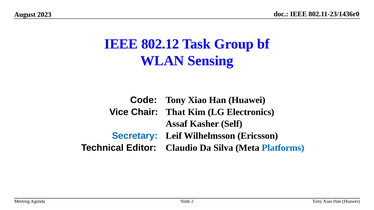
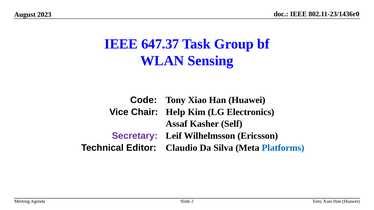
802.12: 802.12 -> 647.37
That: That -> Help
Secretary colour: blue -> purple
